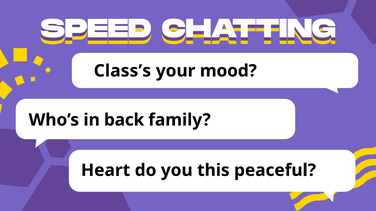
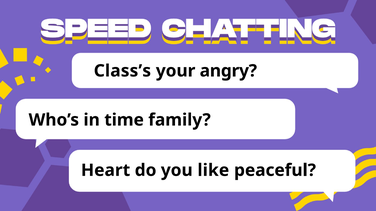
mood: mood -> angry
back: back -> time
this: this -> like
